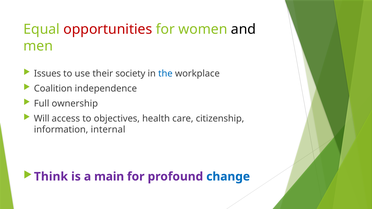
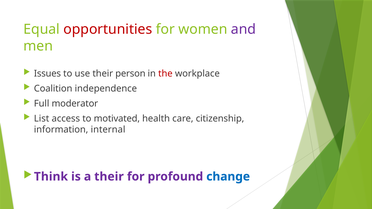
and colour: black -> purple
society: society -> person
the colour: blue -> red
ownership: ownership -> moderator
Will: Will -> List
objectives: objectives -> motivated
a main: main -> their
